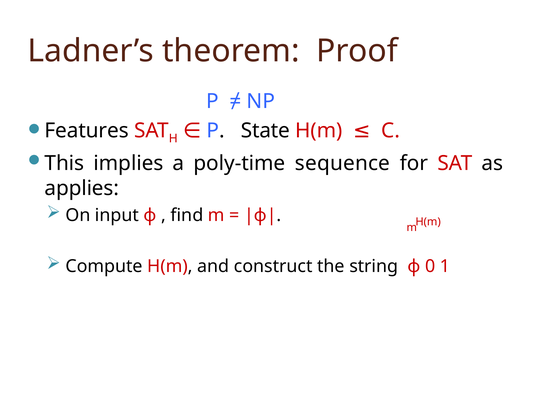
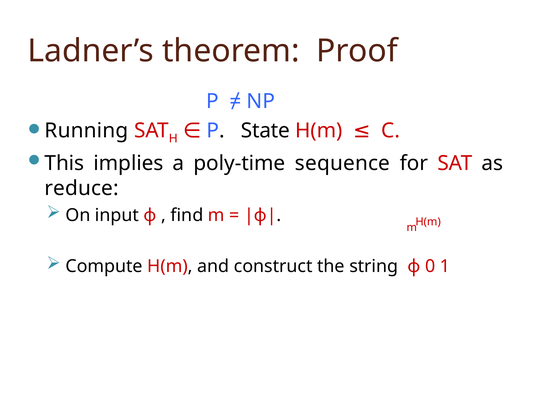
Features: Features -> Running
applies: applies -> reduce
